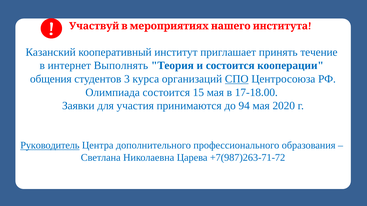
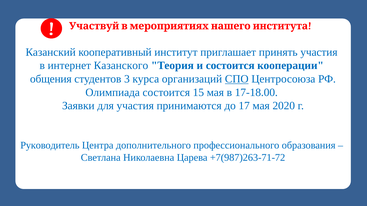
принять течение: течение -> участия
Выполнять: Выполнять -> Казанского
94: 94 -> 17
Руководитель underline: present -> none
